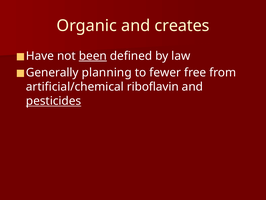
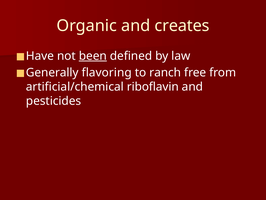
planning: planning -> flavoring
fewer: fewer -> ranch
pesticides underline: present -> none
